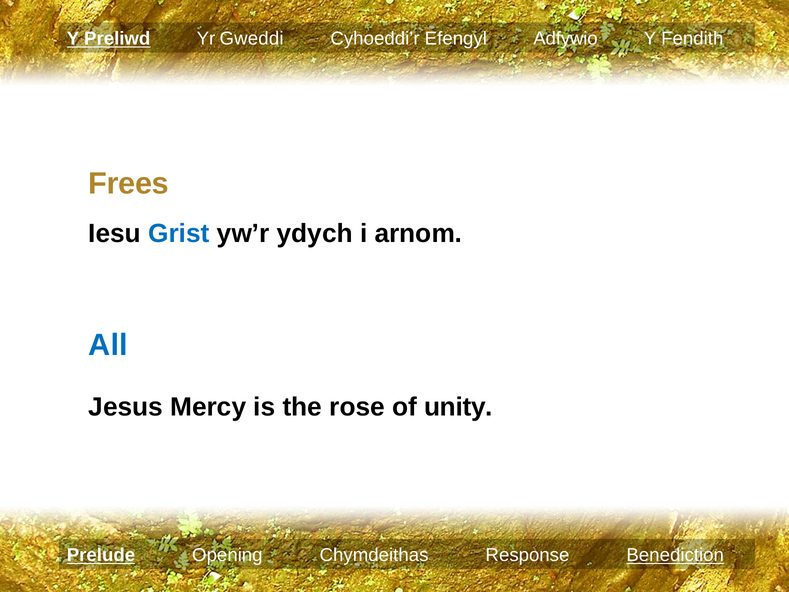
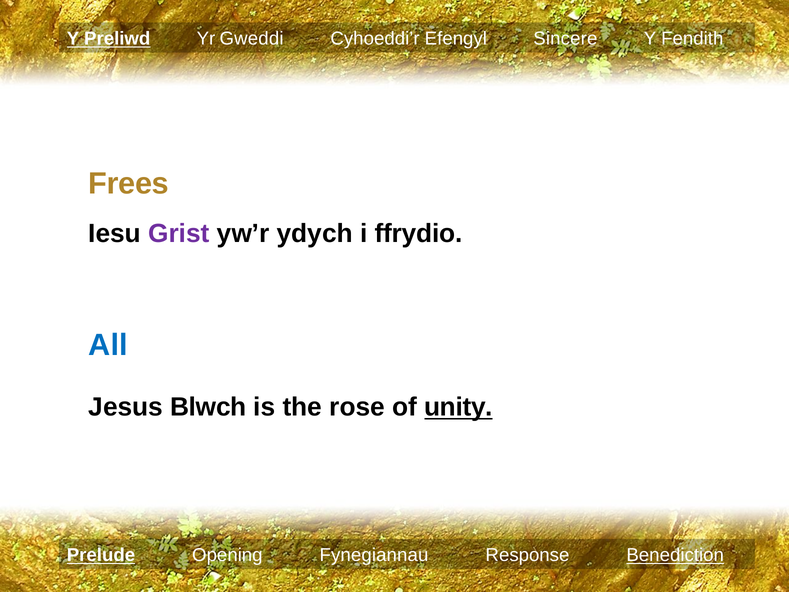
Adfywio: Adfywio -> Sincere
Grist colour: blue -> purple
arnom: arnom -> ffrydio
Mercy: Mercy -> Blwch
unity underline: none -> present
Chymdeithas: Chymdeithas -> Fynegiannau
